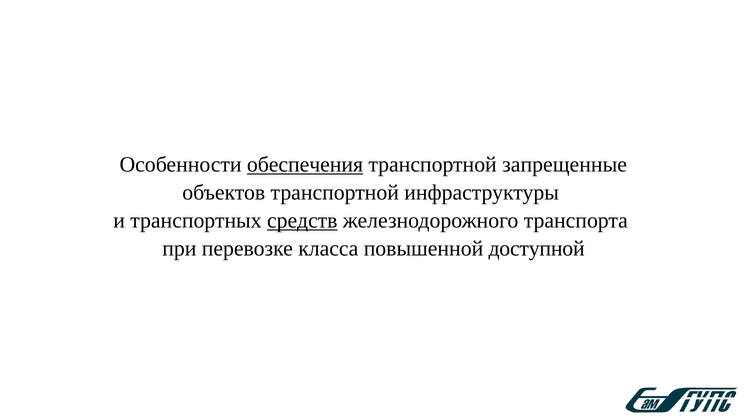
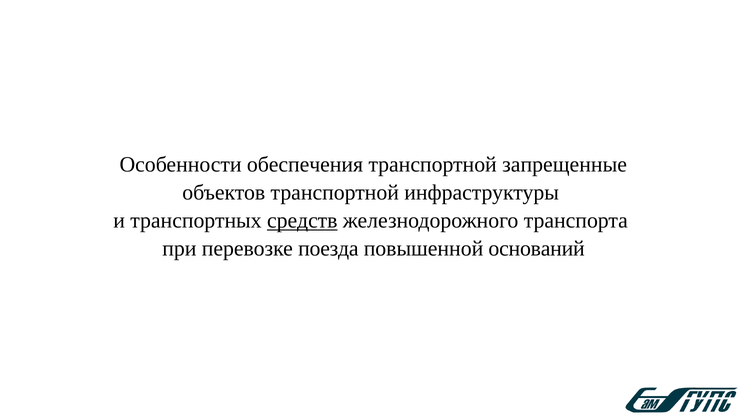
обеспечения underline: present -> none
класса: класса -> поезда
доступной: доступной -> оснований
